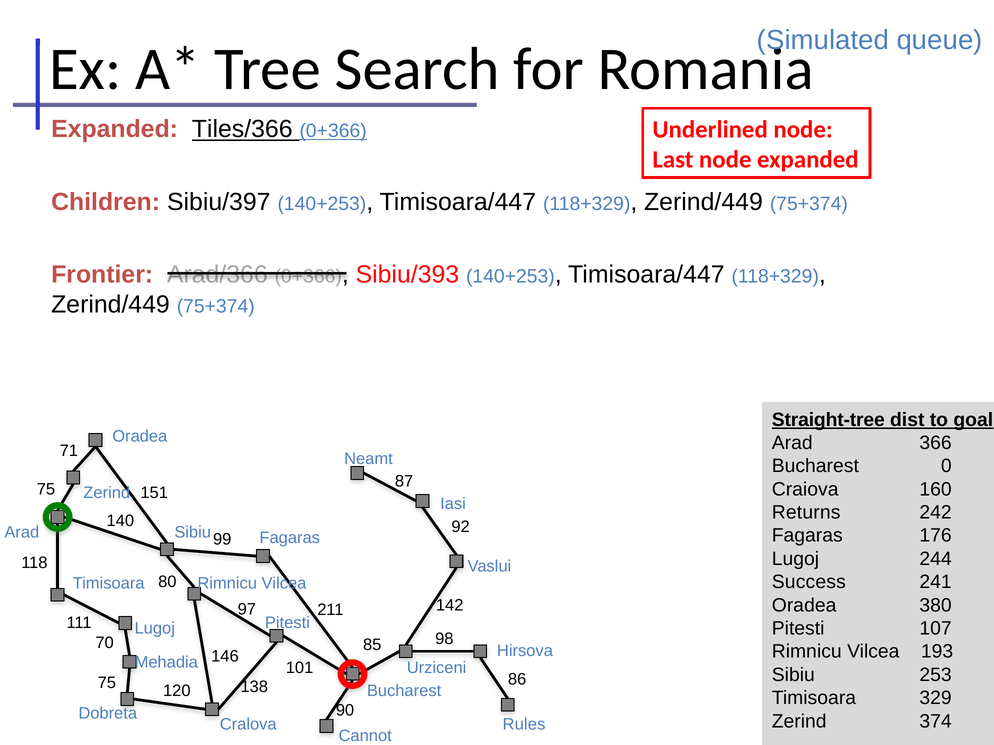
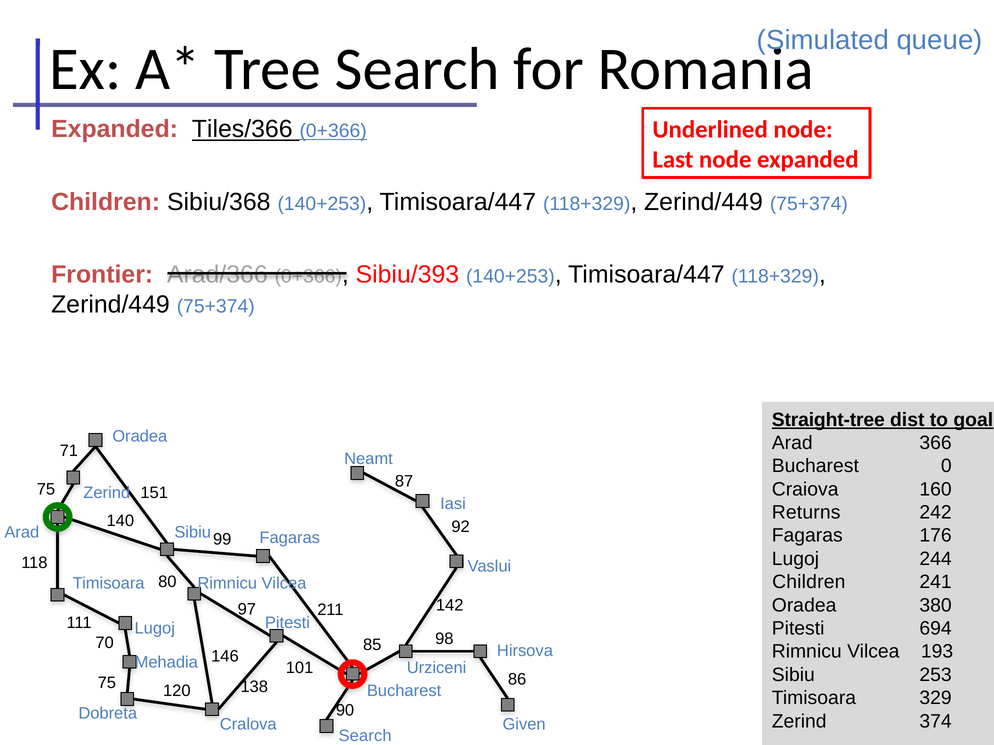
Sibiu/397: Sibiu/397 -> Sibiu/368
Success at (809, 582): Success -> Children
107: 107 -> 694
Rules: Rules -> Given
Cannot at (365, 736): Cannot -> Search
